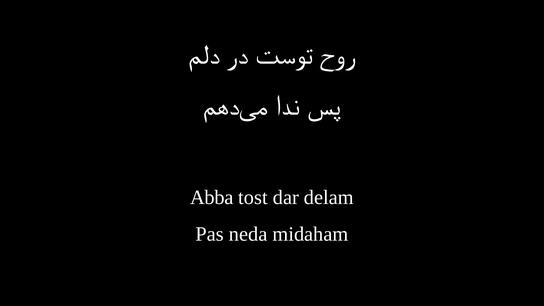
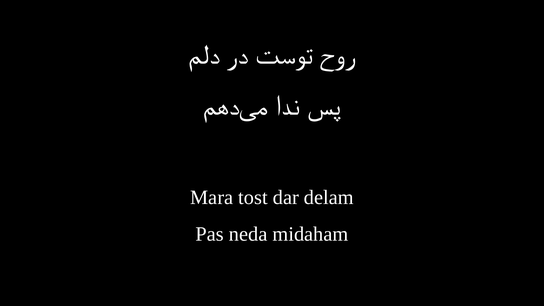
Abba: Abba -> Mara
